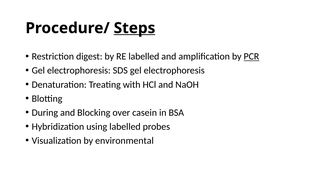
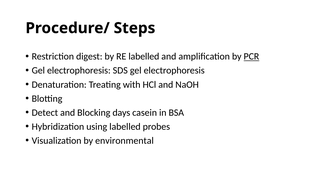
Steps underline: present -> none
During: During -> Detect
over: over -> days
